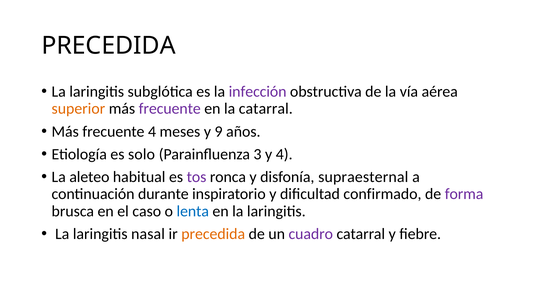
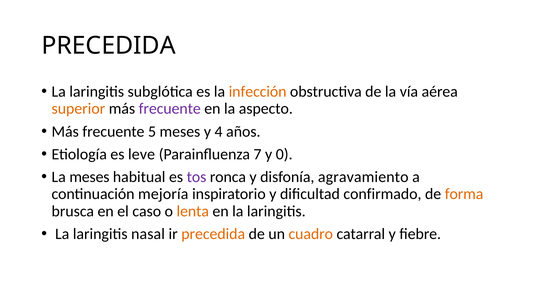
infección colour: purple -> orange
la catarral: catarral -> aspecto
frecuente 4: 4 -> 5
9: 9 -> 4
solo: solo -> leve
3: 3 -> 7
y 4: 4 -> 0
La aleteo: aleteo -> meses
supraesternal: supraesternal -> agravamiento
durante: durante -> mejoría
forma colour: purple -> orange
lenta colour: blue -> orange
cuadro colour: purple -> orange
